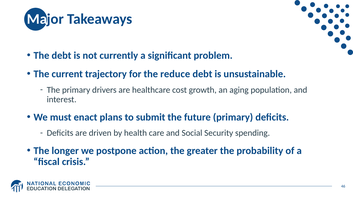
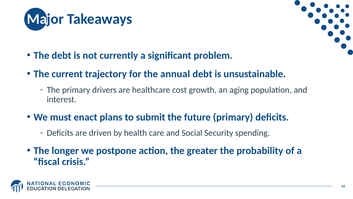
reduce: reduce -> annual
